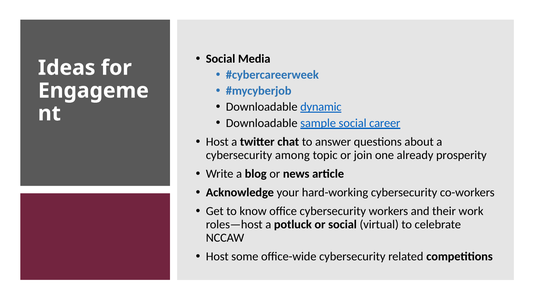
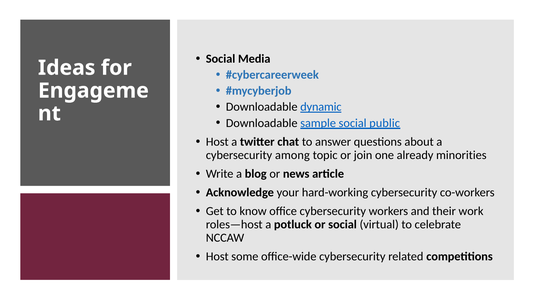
career: career -> public
prosperity: prosperity -> minorities
